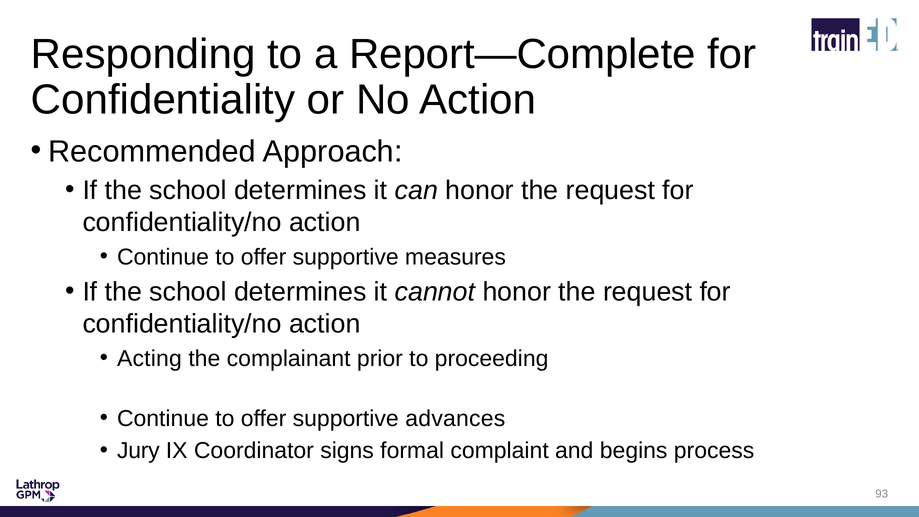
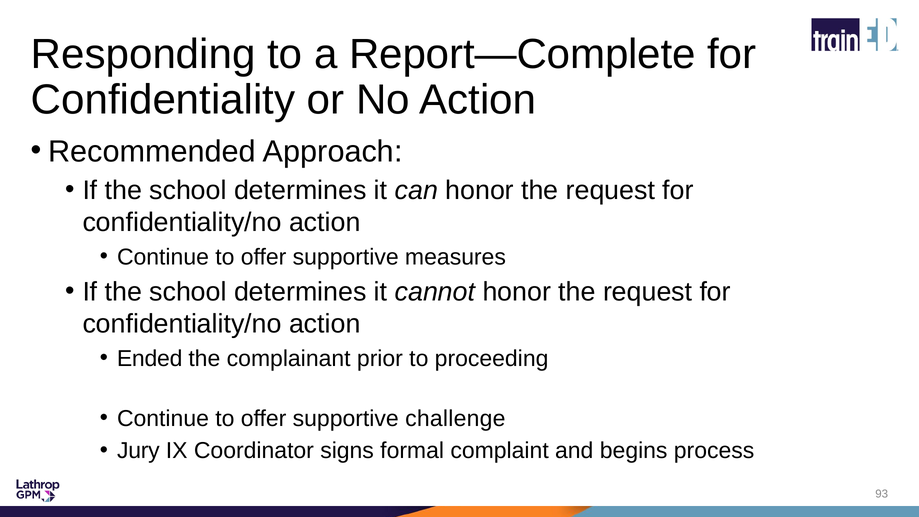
Acting: Acting -> Ended
advances: advances -> challenge
